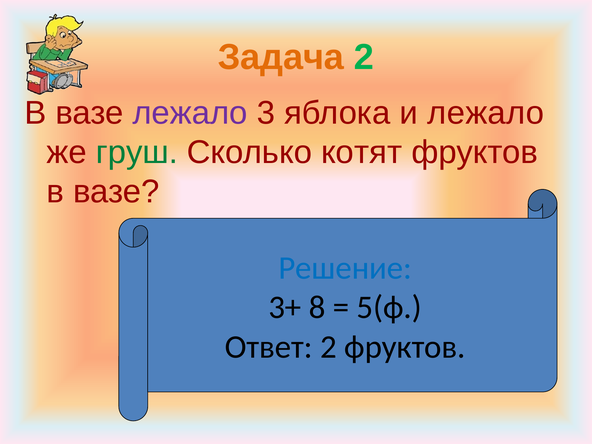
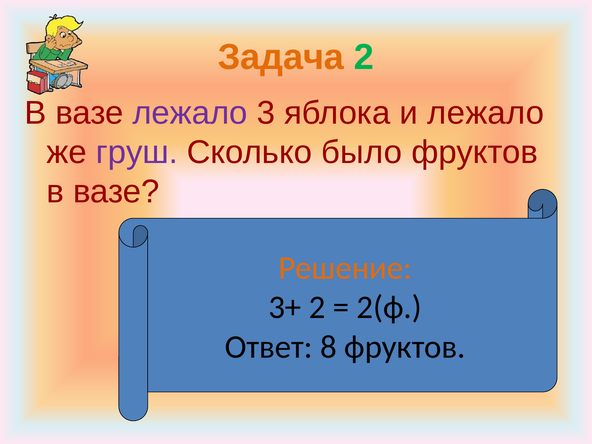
груш colour: green -> purple
котят: котят -> было
Решение colour: blue -> orange
3+ 8: 8 -> 2
5(ф: 5(ф -> 2(ф
Ответ 2: 2 -> 8
